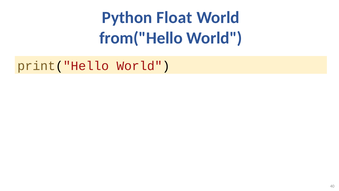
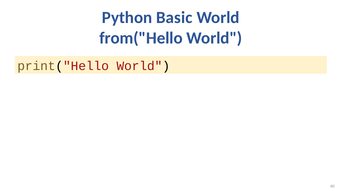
Float: Float -> Basic
